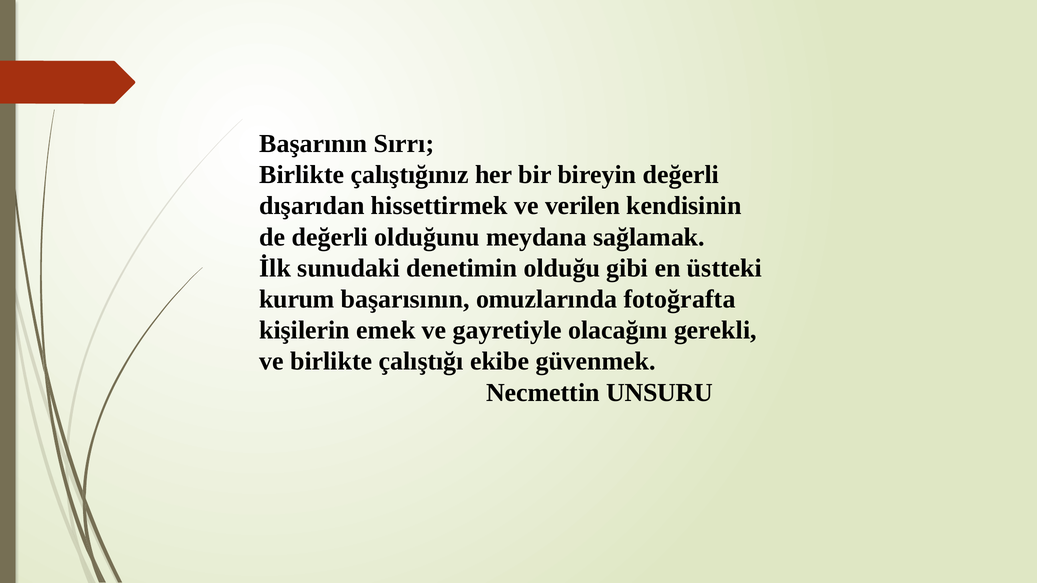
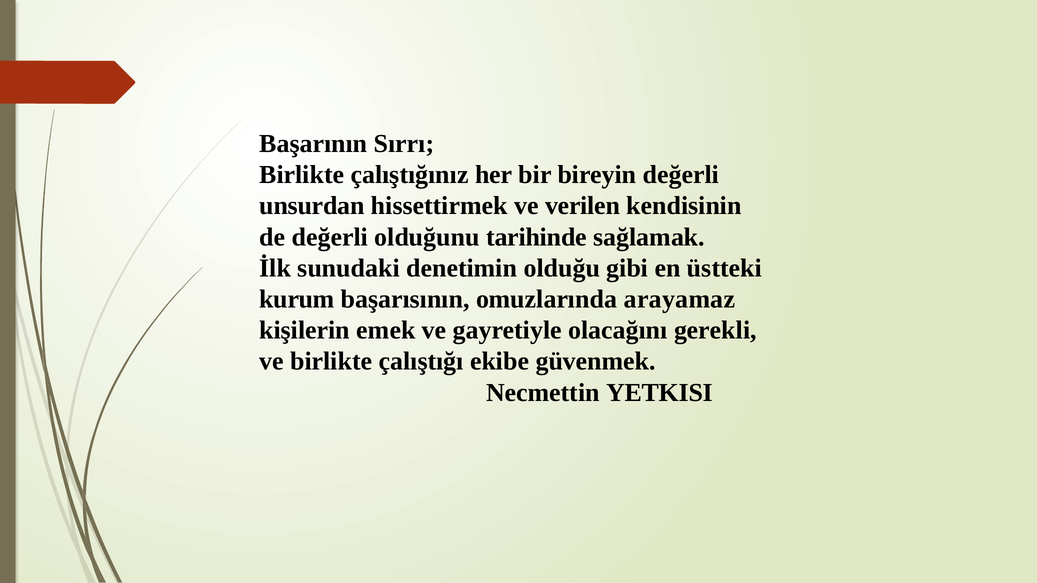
dışarıdan: dışarıdan -> unsurdan
meydana: meydana -> tarihinde
fotoğrafta: fotoğrafta -> arayamaz
UNSURU: UNSURU -> YETKISI
